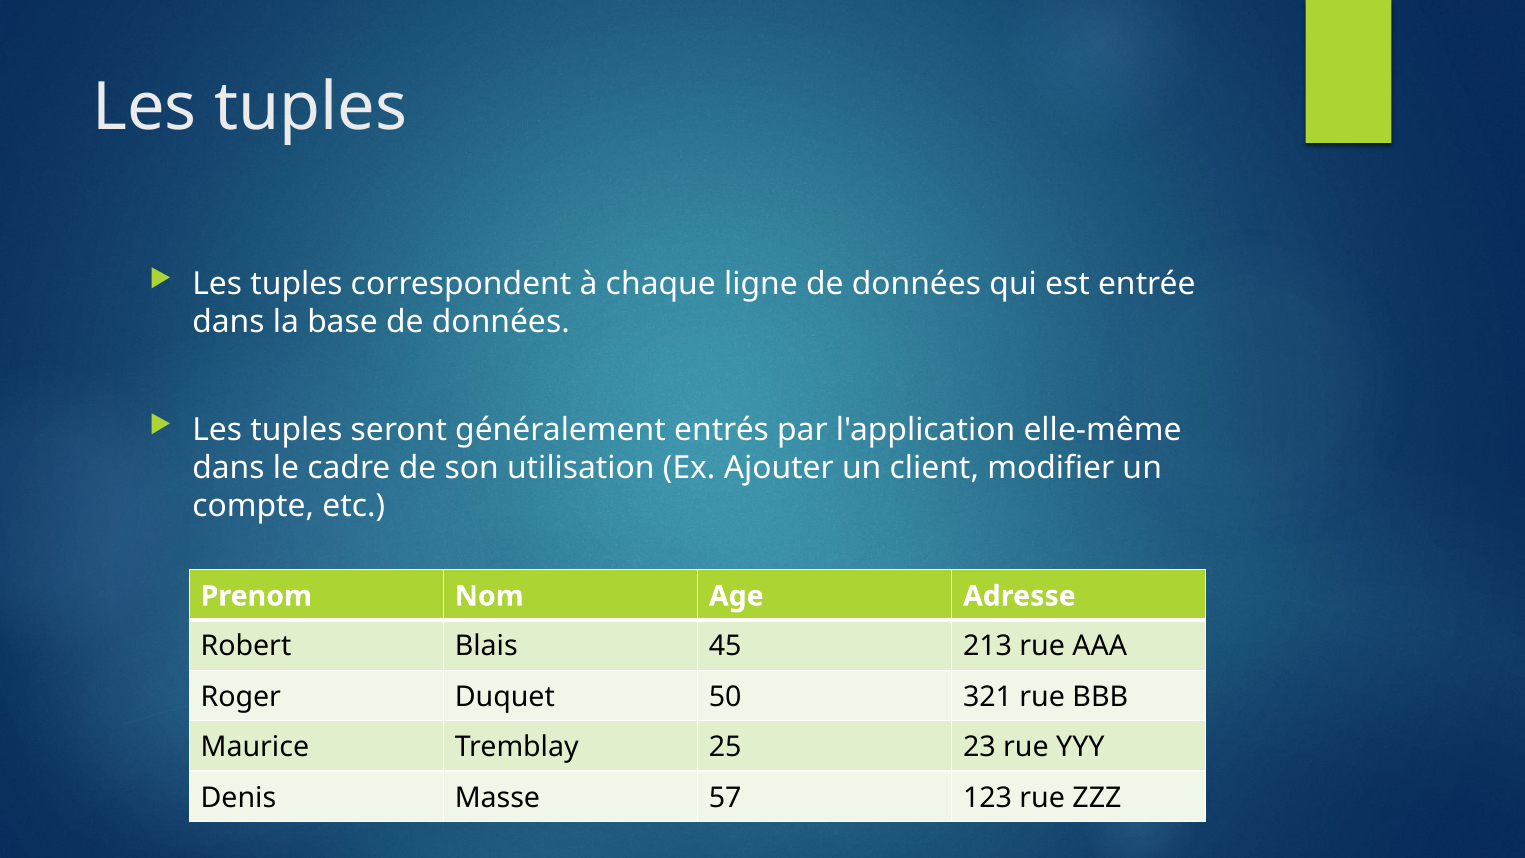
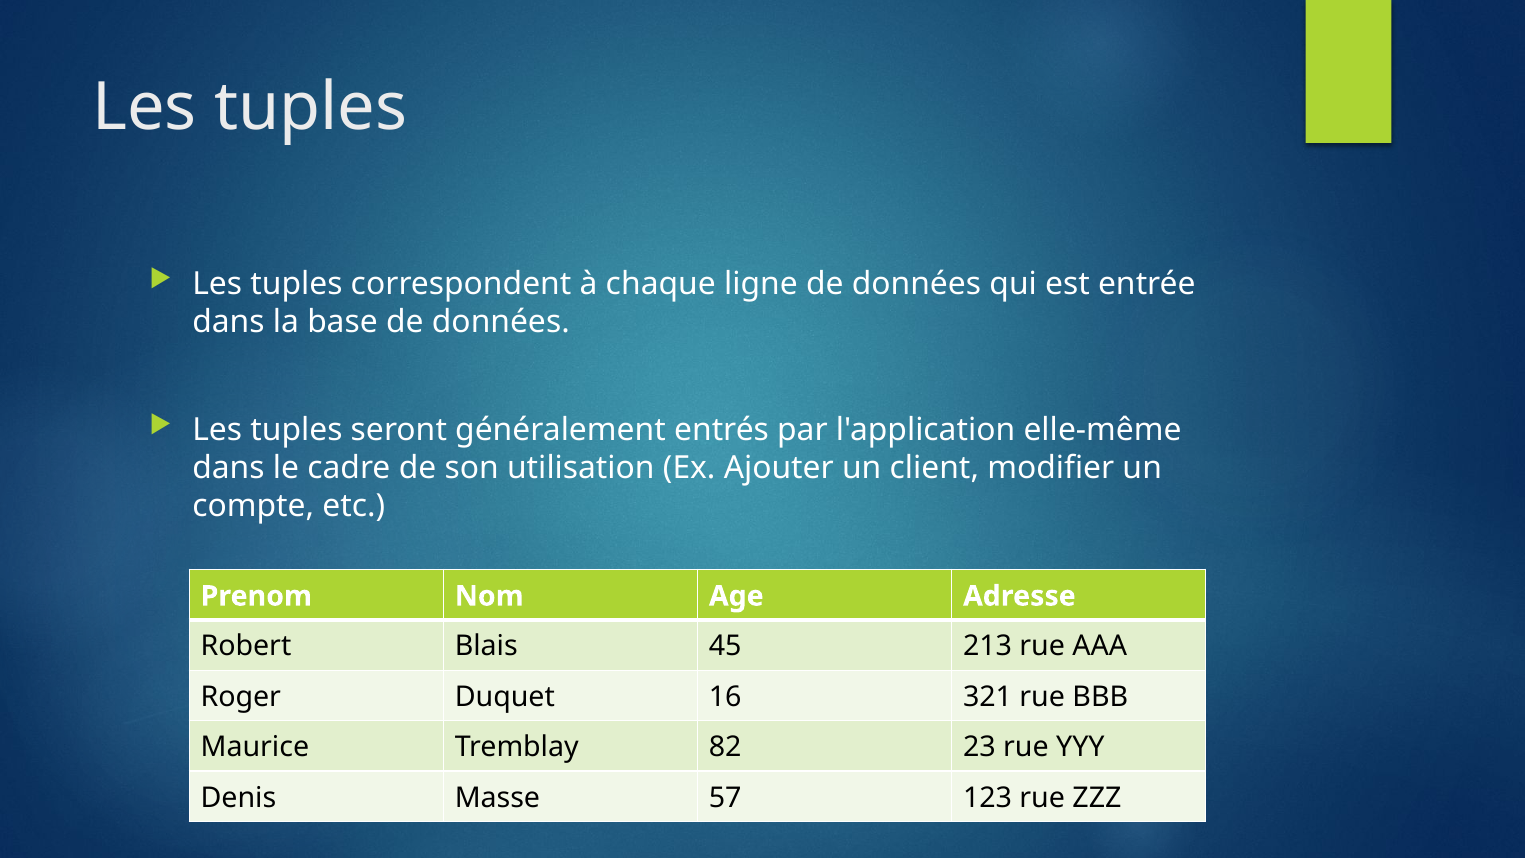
50: 50 -> 16
25: 25 -> 82
